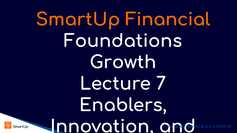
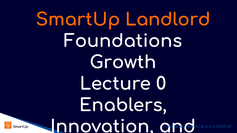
Financial: Financial -> Landlord
7: 7 -> 0
